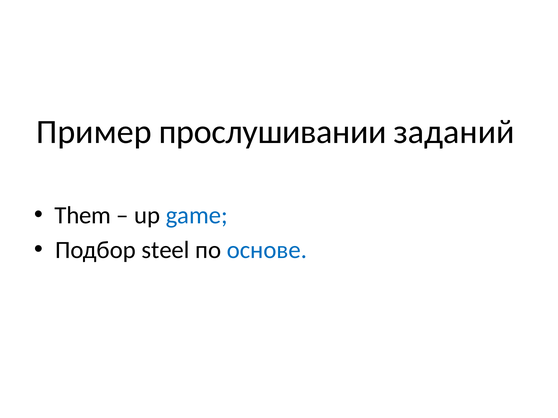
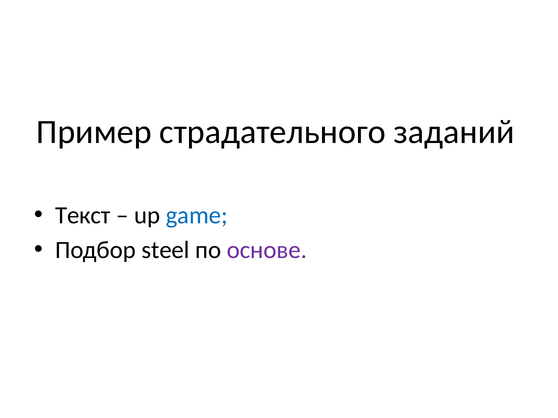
прослушивании: прослушивании -> страдательного
Them: Them -> Текст
основе colour: blue -> purple
